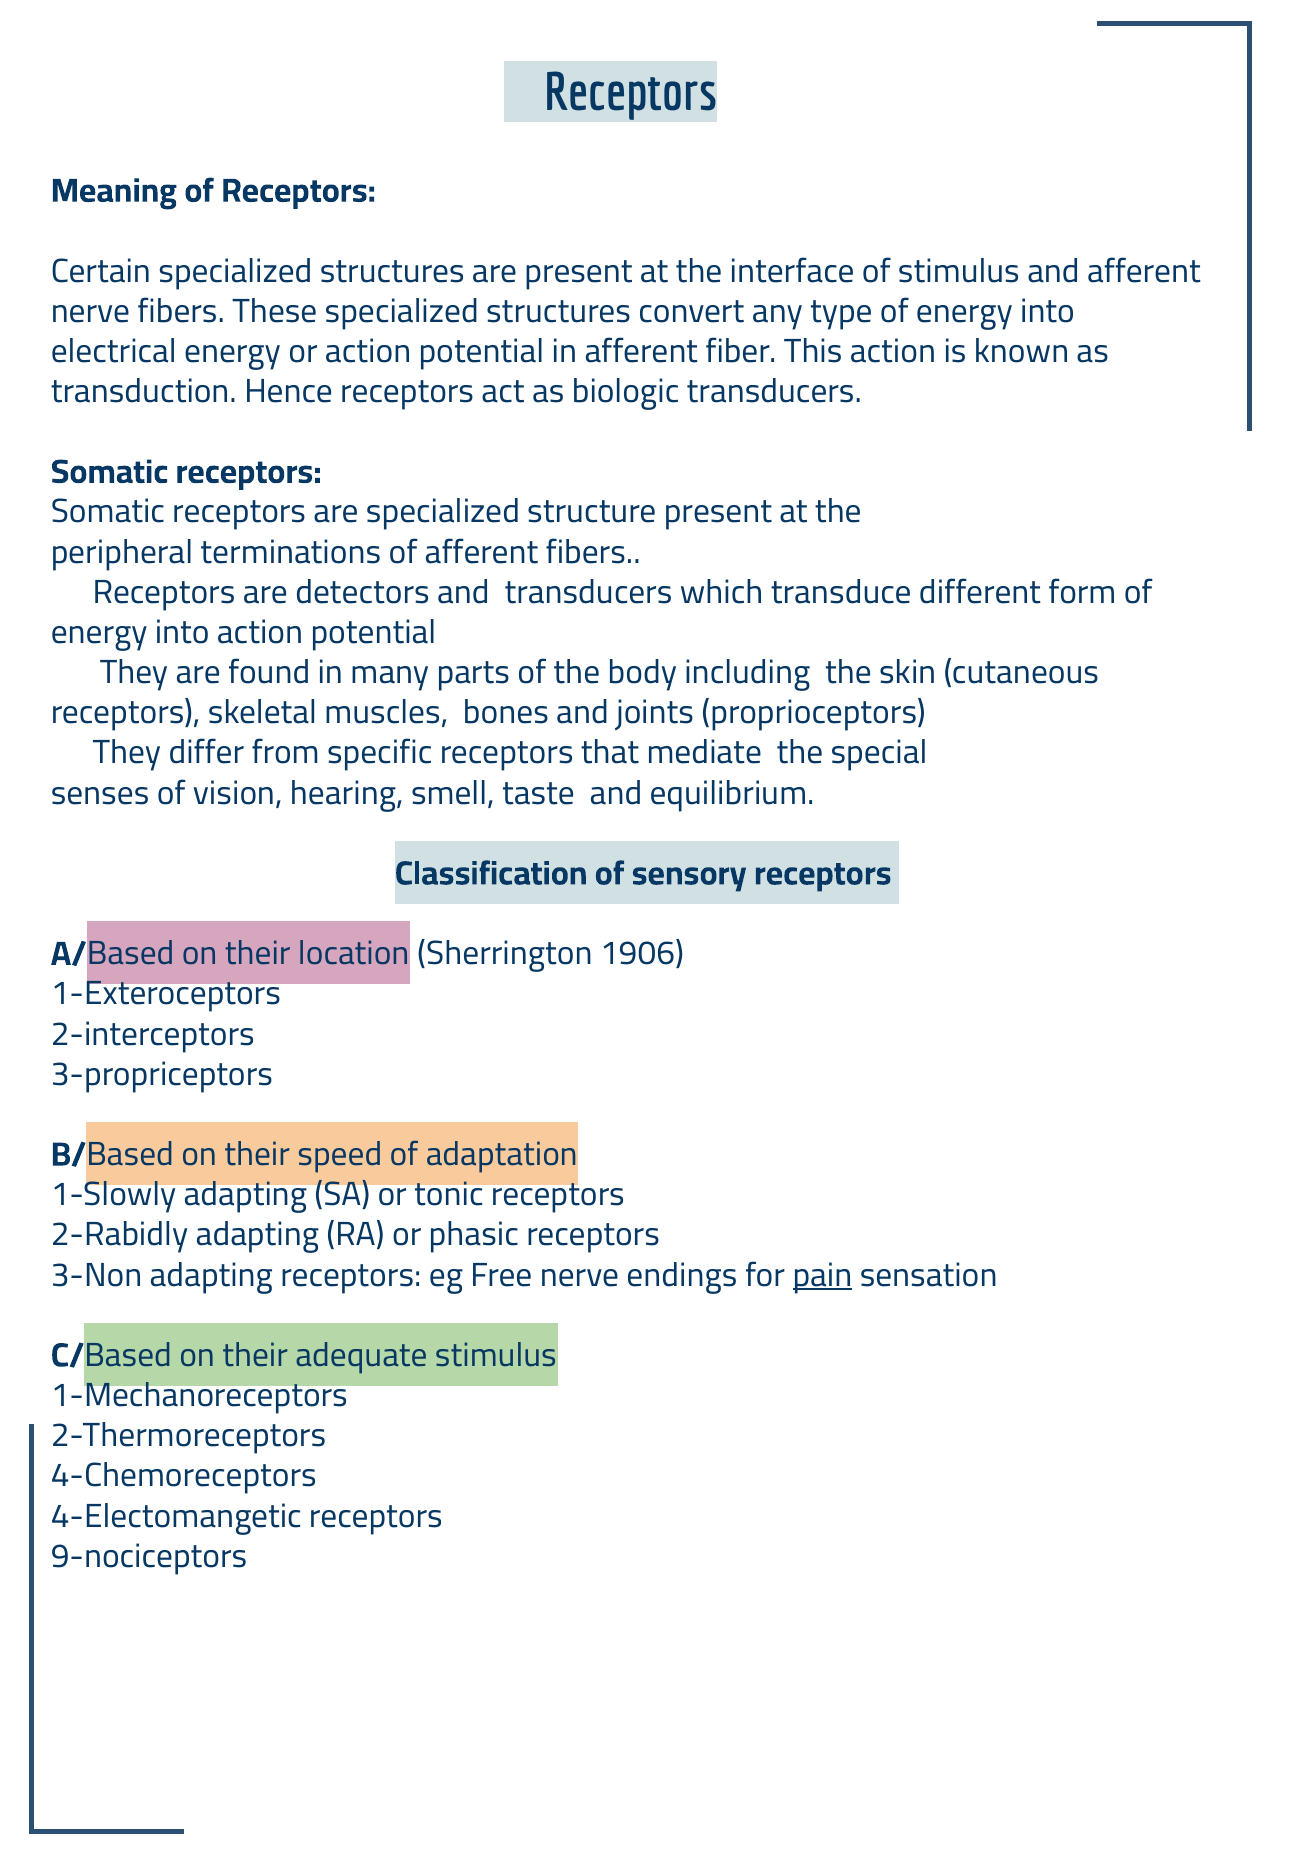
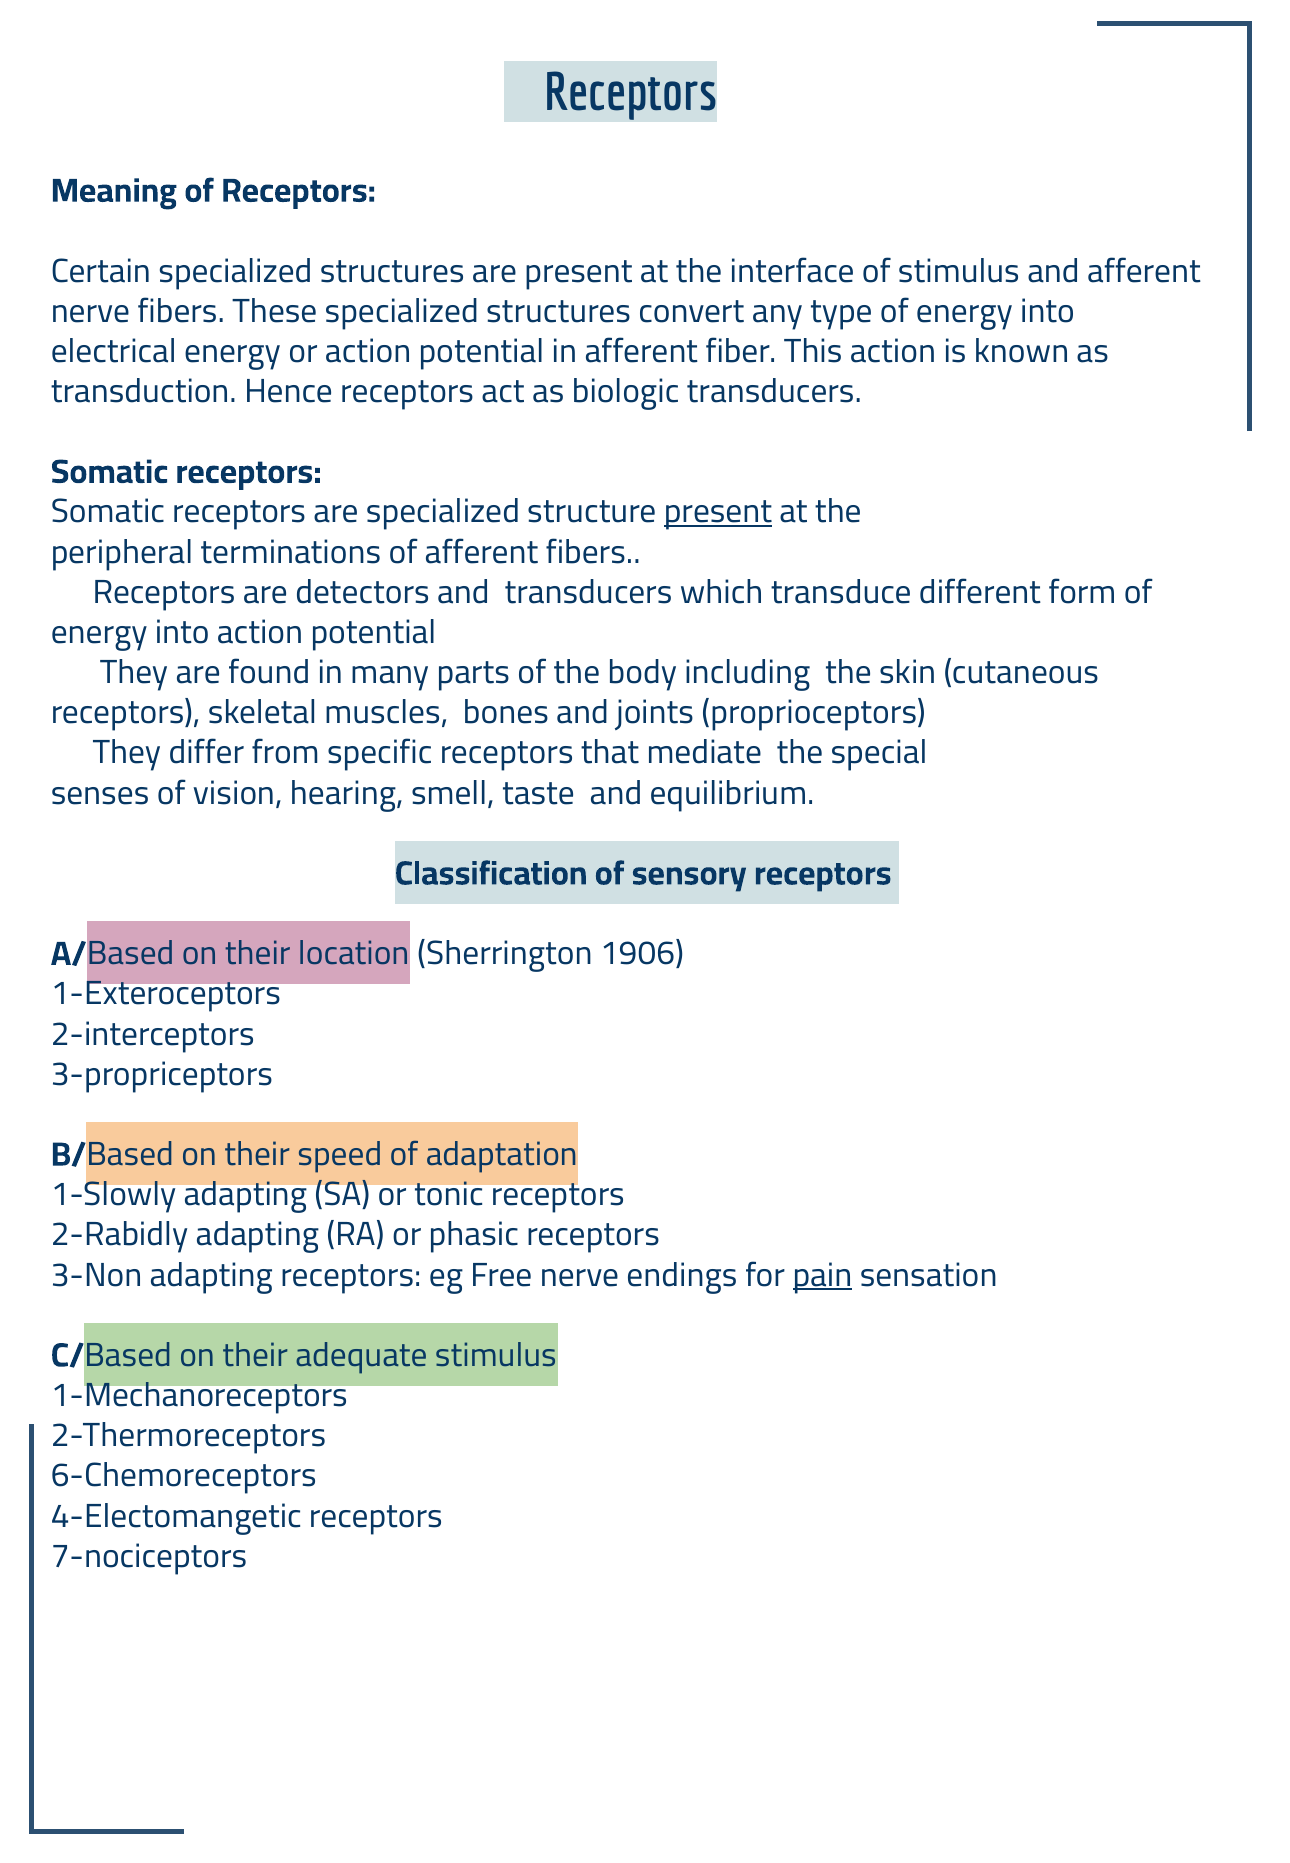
present at (718, 512) underline: none -> present
4-Chemoreceptors: 4-Chemoreceptors -> 6-Chemoreceptors
9-nociceptors: 9-nociceptors -> 7-nociceptors
